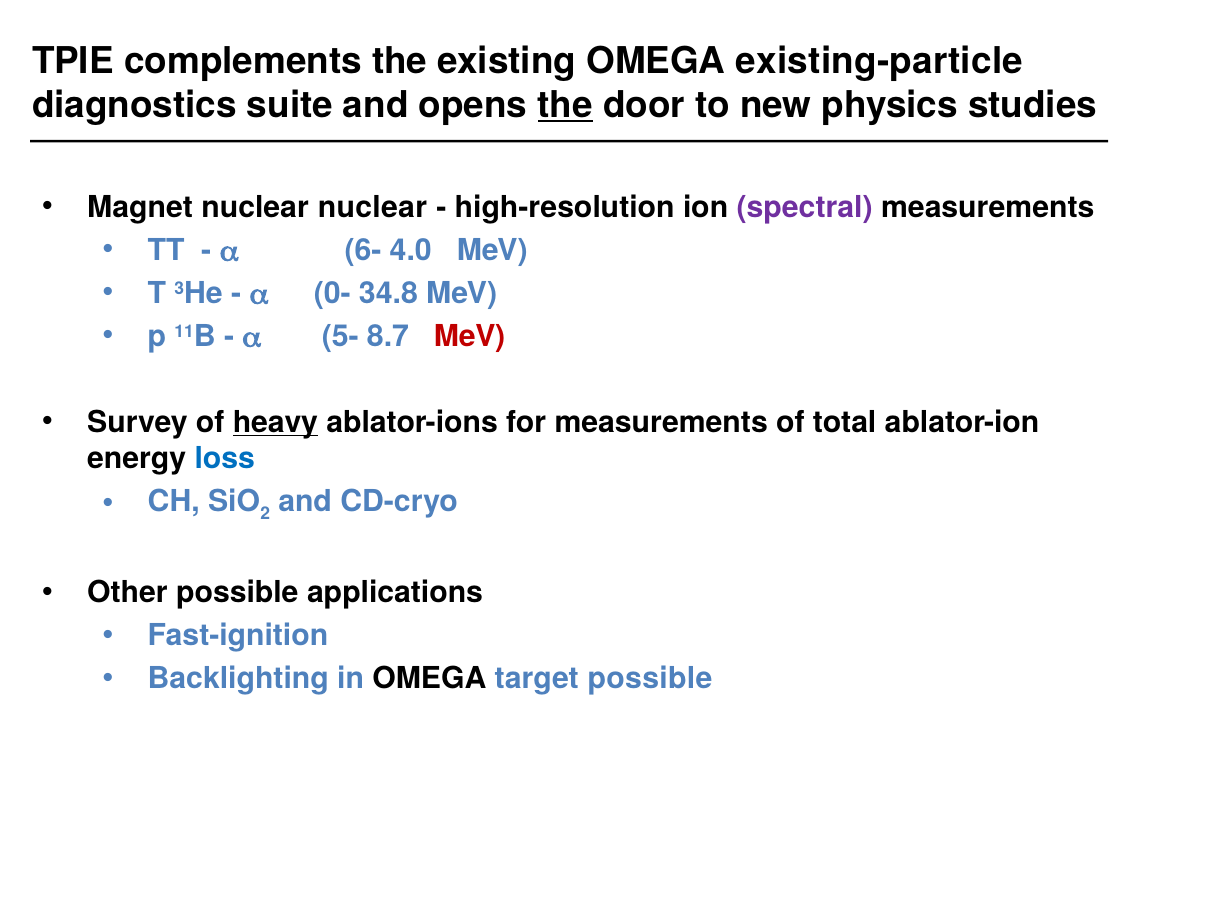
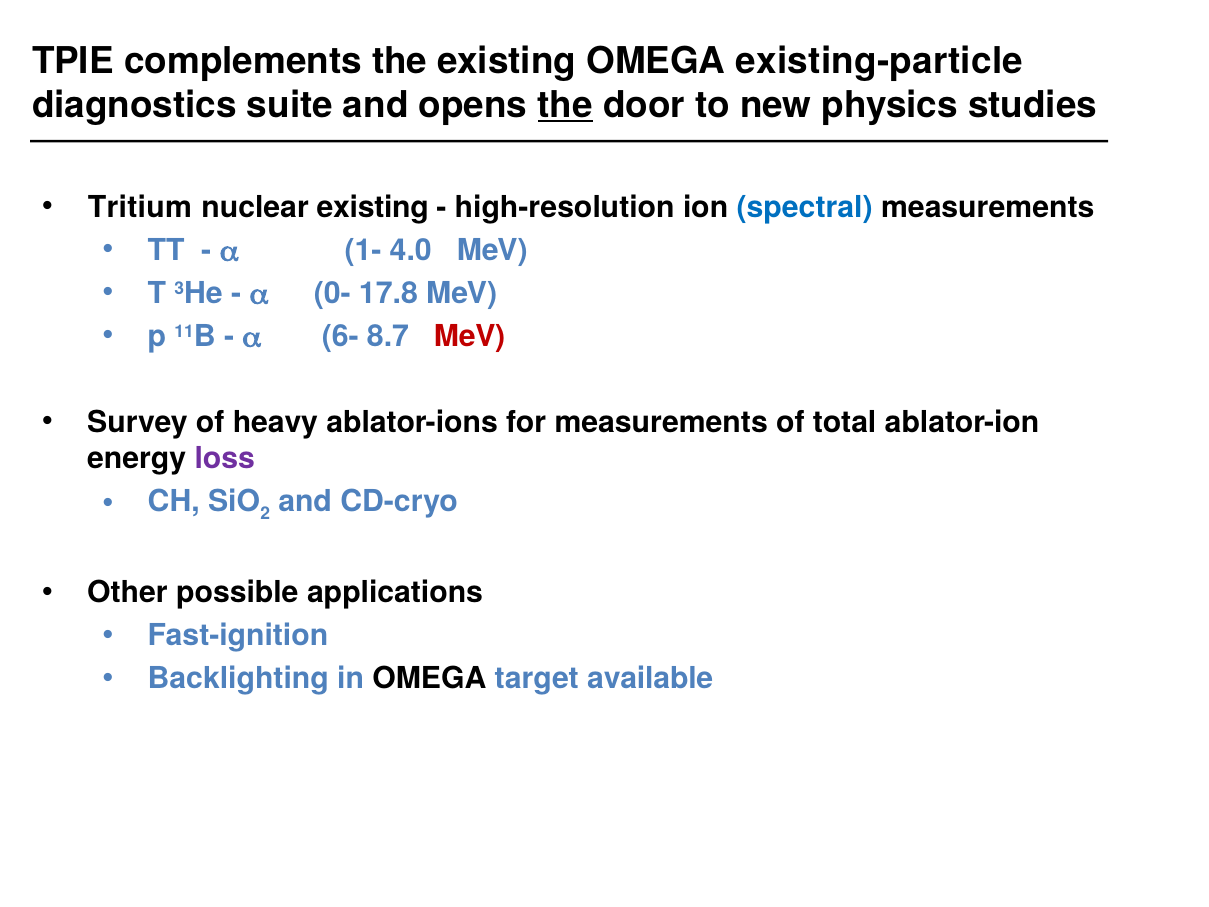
Magnet: Magnet -> Tritium
nuclear nuclear: nuclear -> existing
spectral colour: purple -> blue
6-: 6- -> 1-
34.8: 34.8 -> 17.8
5-: 5- -> 6-
heavy underline: present -> none
loss colour: blue -> purple
target possible: possible -> available
